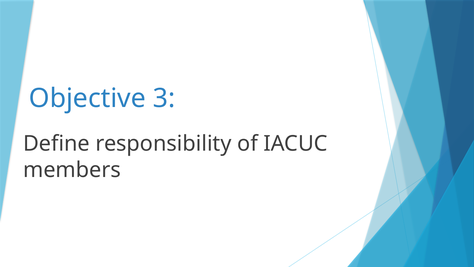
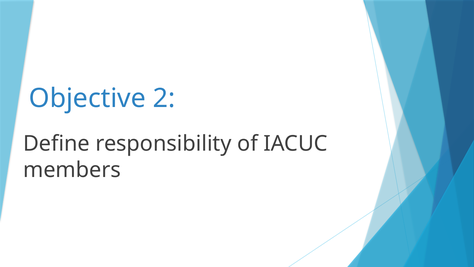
3: 3 -> 2
